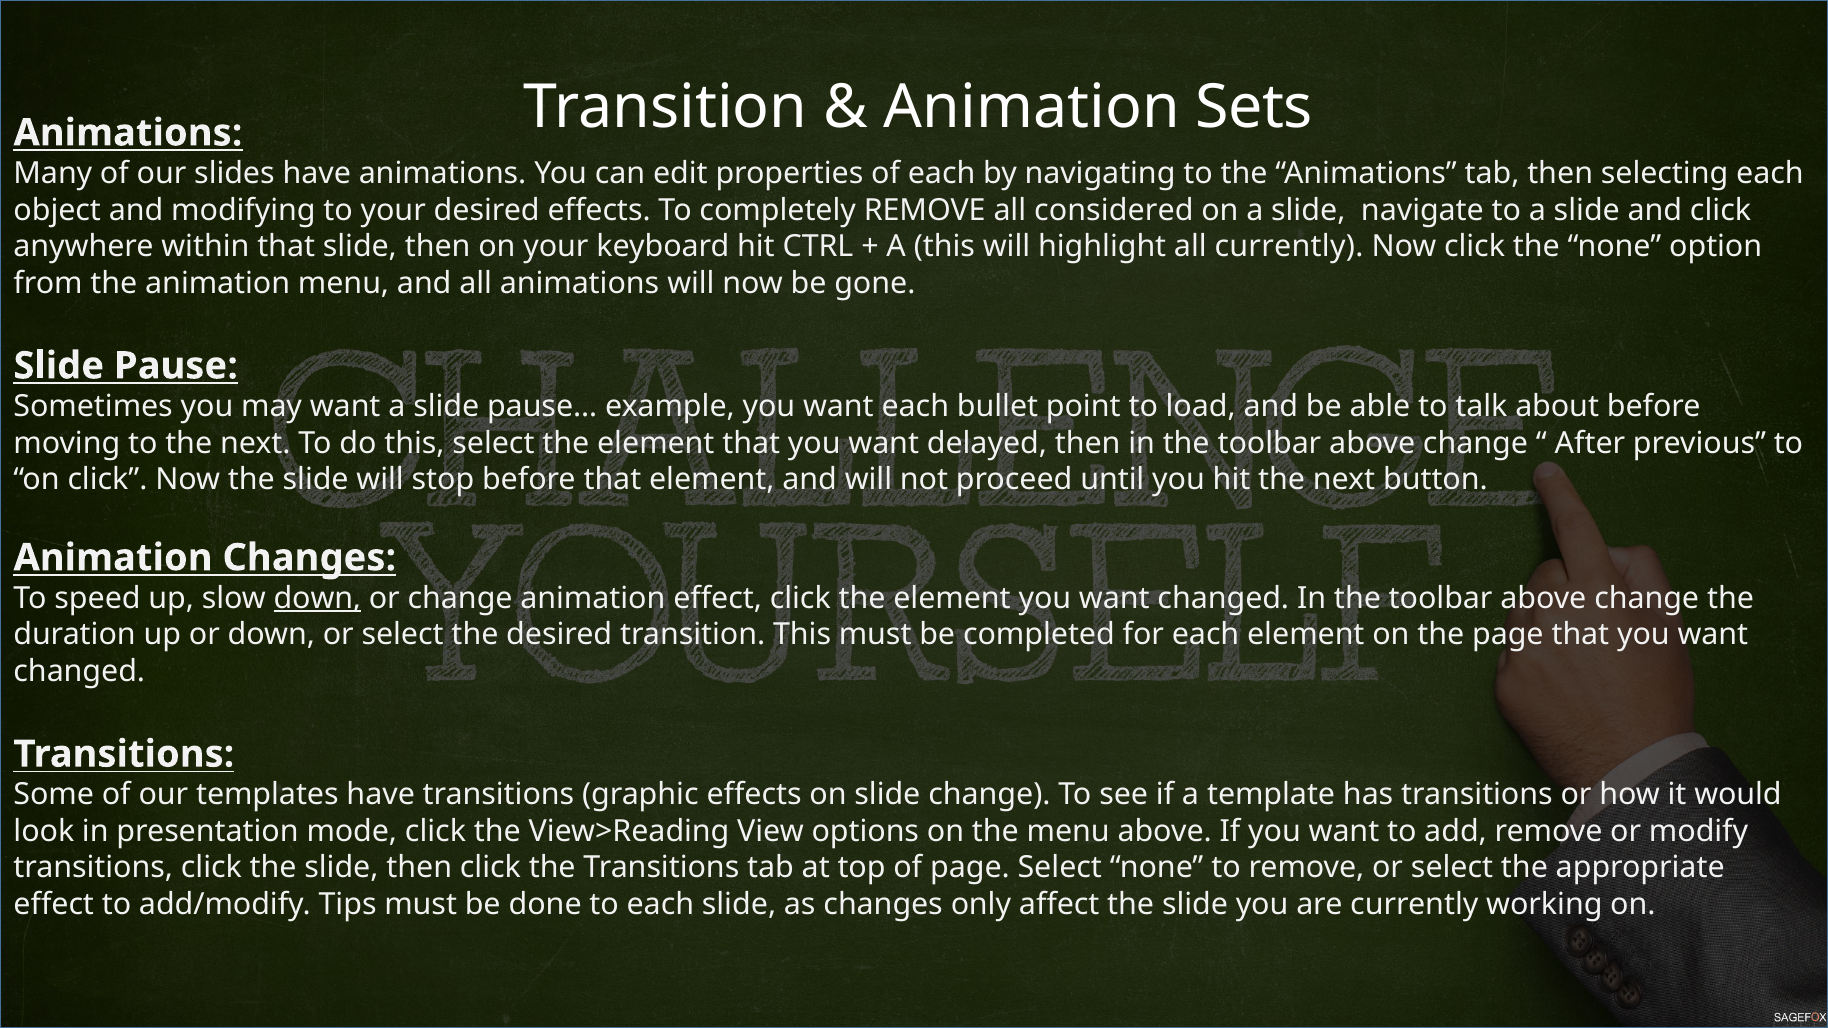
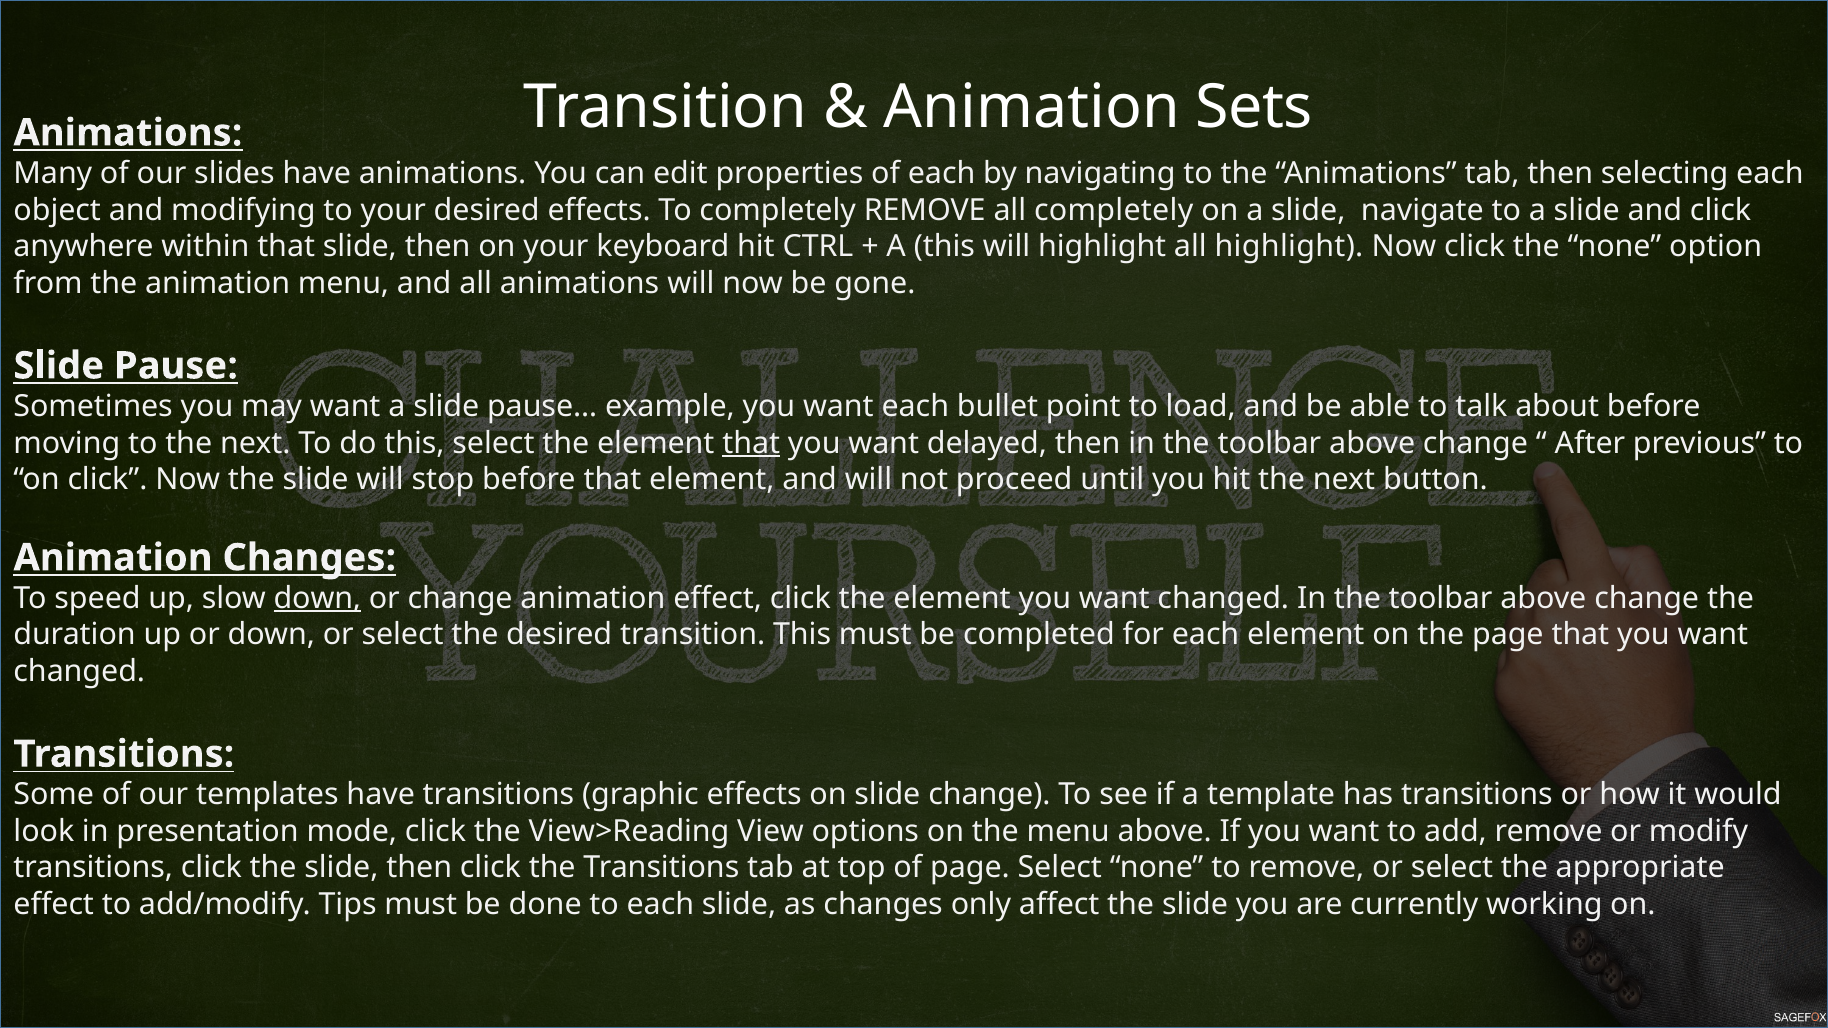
all considered: considered -> completely
all currently: currently -> highlight
that at (751, 443) underline: none -> present
